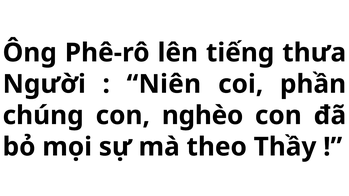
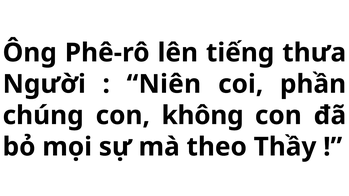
nghèo: nghèo -> không
